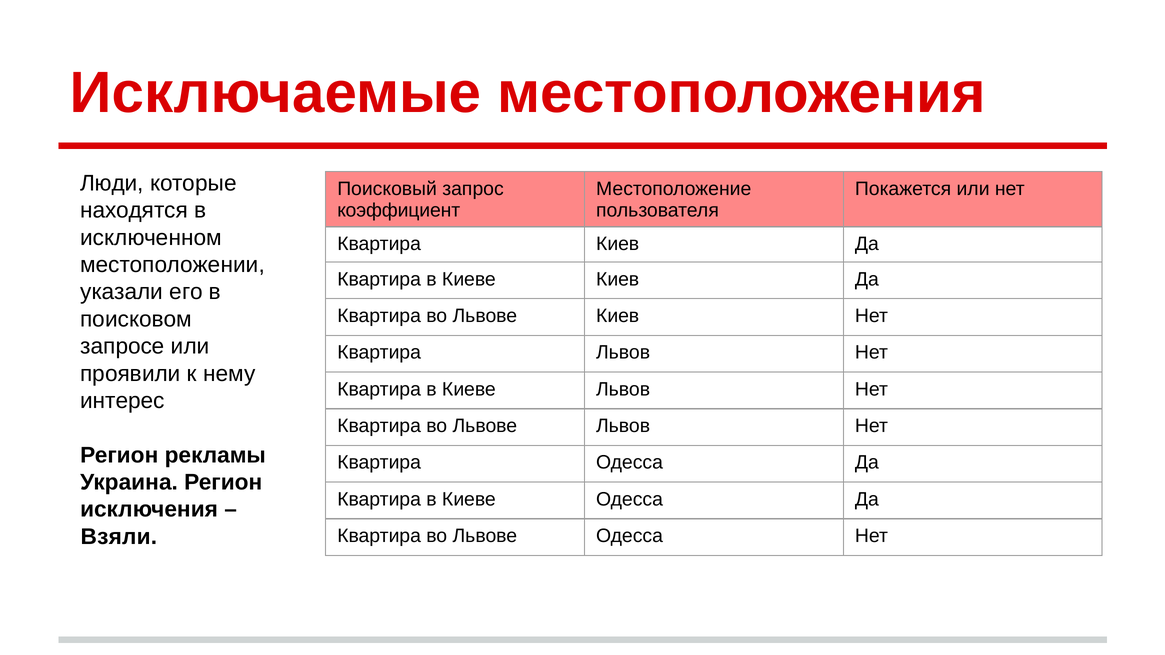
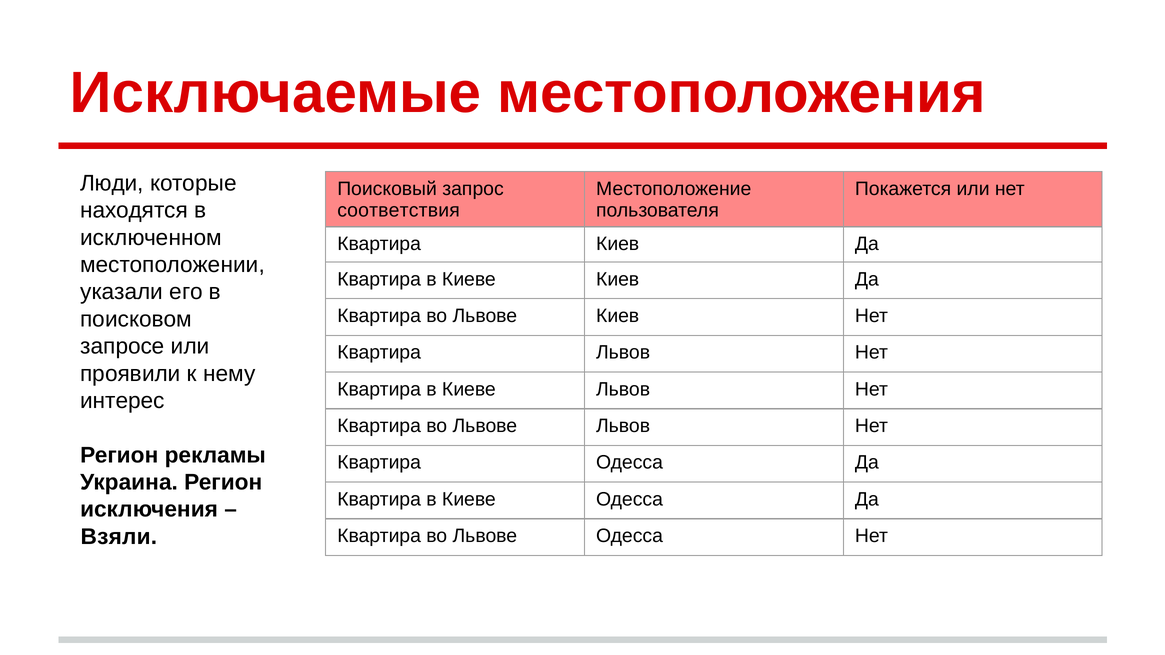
коэффициент: коэффициент -> соответствия
